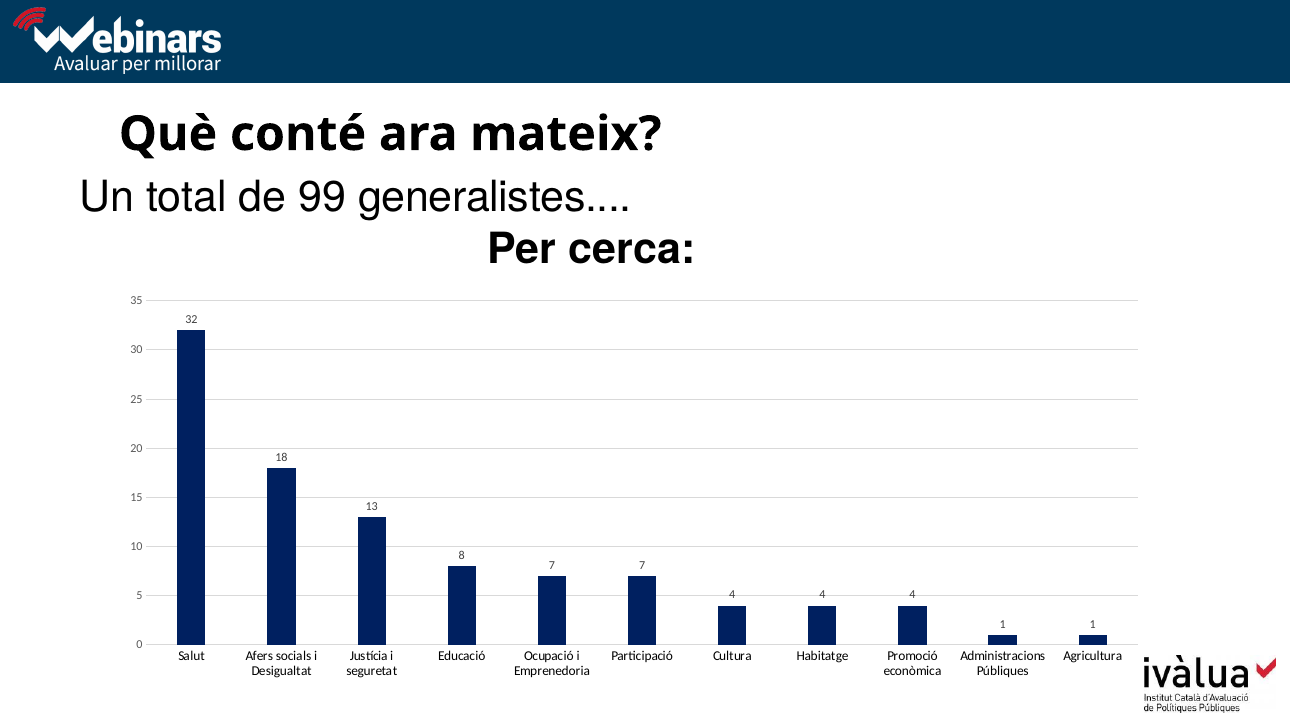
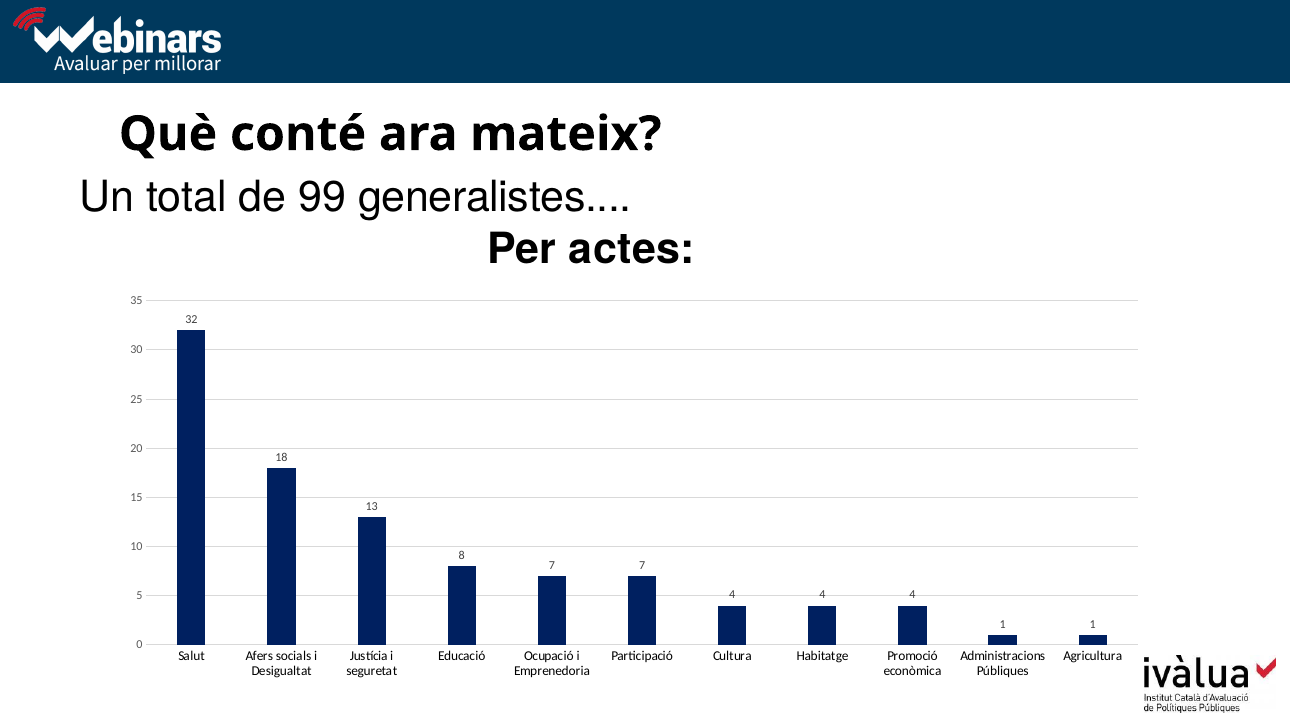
cerca: cerca -> actes
